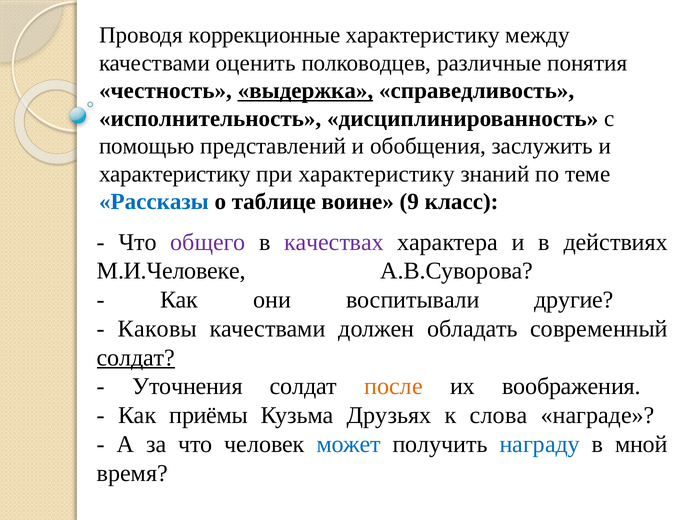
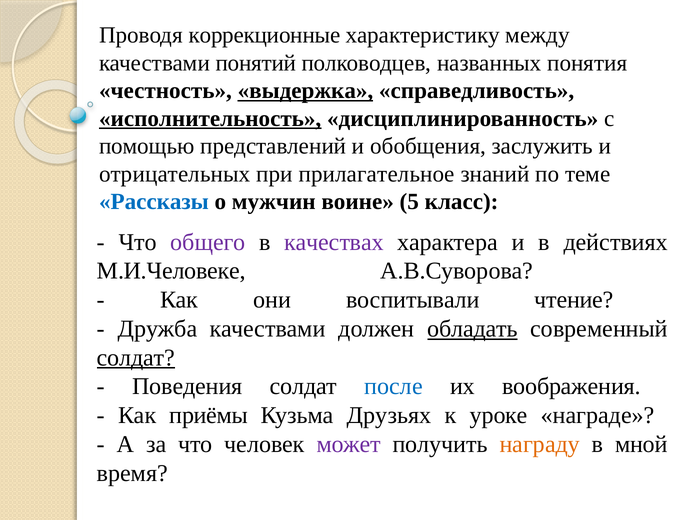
оценить: оценить -> понятий
различные: различные -> названных
исполнительность underline: none -> present
характеристику at (175, 174): характеристику -> отрицательных
при характеристику: характеристику -> прилагательное
таблице: таблице -> мужчин
9: 9 -> 5
другие: другие -> чтение
Каковы: Каковы -> Дружба
обладать underline: none -> present
Уточнения: Уточнения -> Поведения
после colour: orange -> blue
слова: слова -> уроке
может colour: blue -> purple
награду colour: blue -> orange
